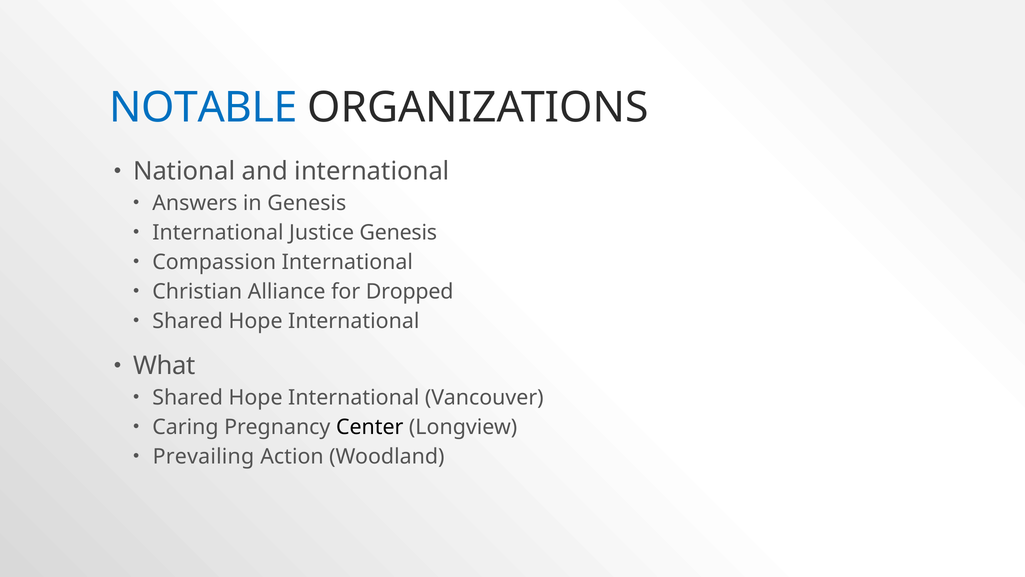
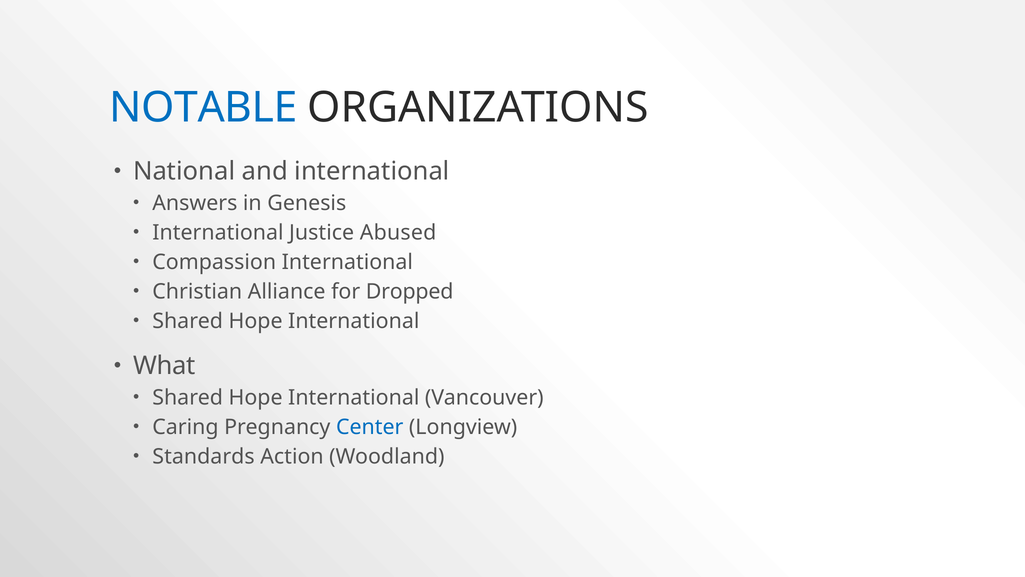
Justice Genesis: Genesis -> Abused
Center colour: black -> blue
Prevailing: Prevailing -> Standards
